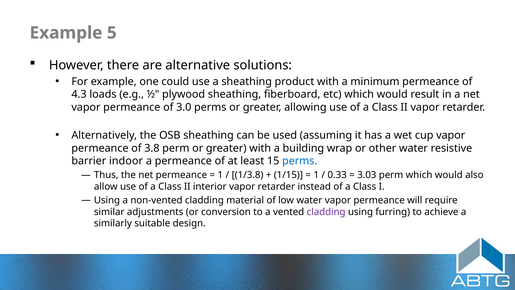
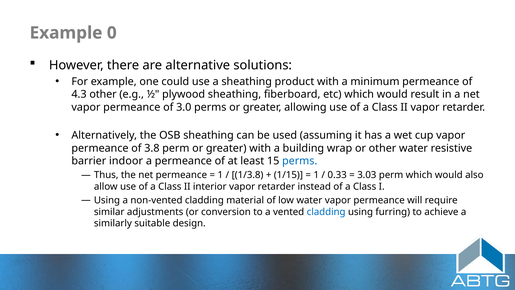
5: 5 -> 0
4.3 loads: loads -> other
cladding at (326, 212) colour: purple -> blue
